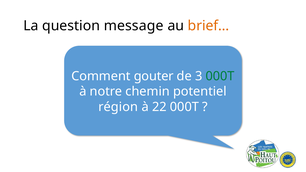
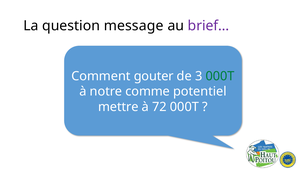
brief… colour: orange -> purple
chemin: chemin -> comme
région: région -> mettre
22: 22 -> 72
